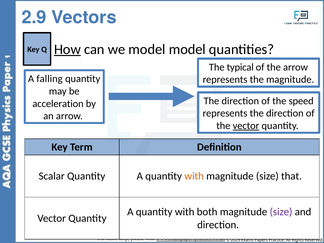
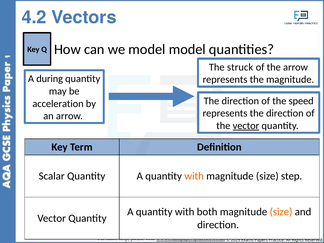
2.9: 2.9 -> 4.2
How underline: present -> none
typical: typical -> struck
falling: falling -> during
that: that -> step
size at (281, 212) colour: purple -> orange
